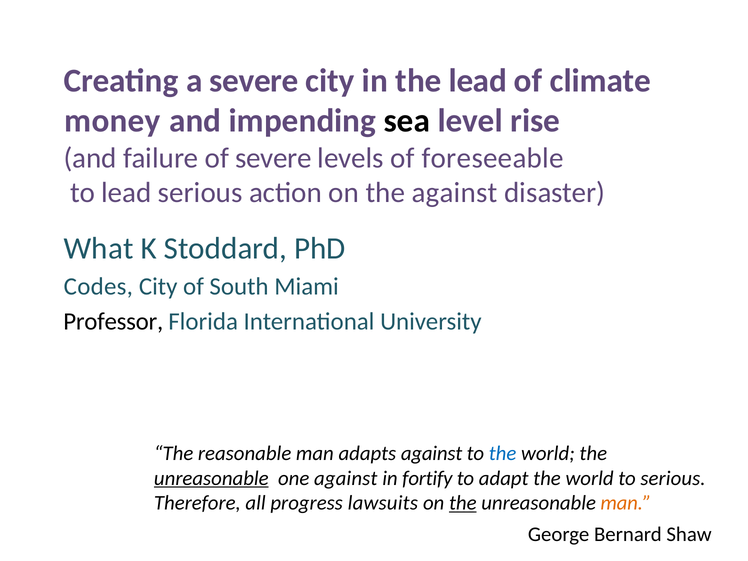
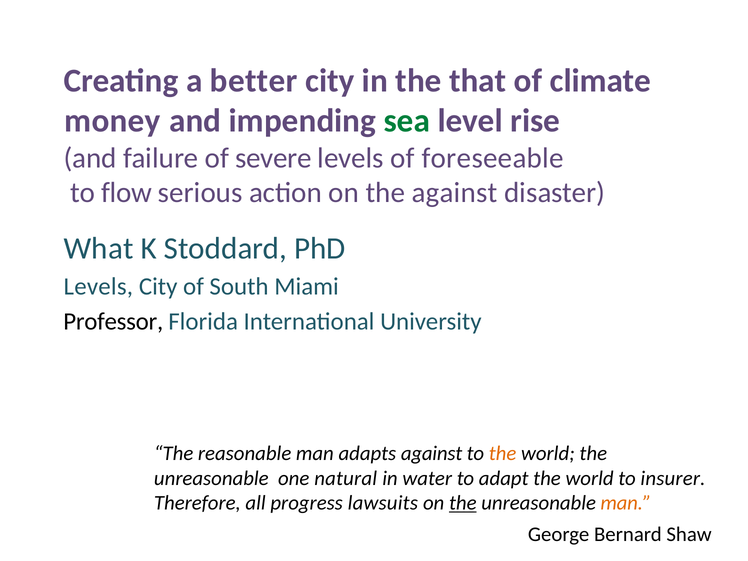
a severe: severe -> better
the lead: lead -> that
sea colour: black -> green
to lead: lead -> flow
Codes at (98, 287): Codes -> Levels
the at (503, 453) colour: blue -> orange
unreasonable at (211, 478) underline: present -> none
one against: against -> natural
fortify: fortify -> water
to serious: serious -> insurer
